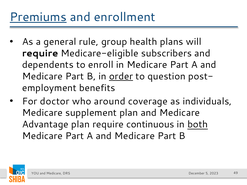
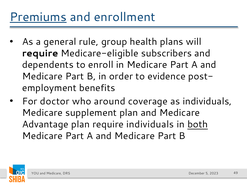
order underline: present -> none
question: question -> evidence
require continuous: continuous -> individuals
